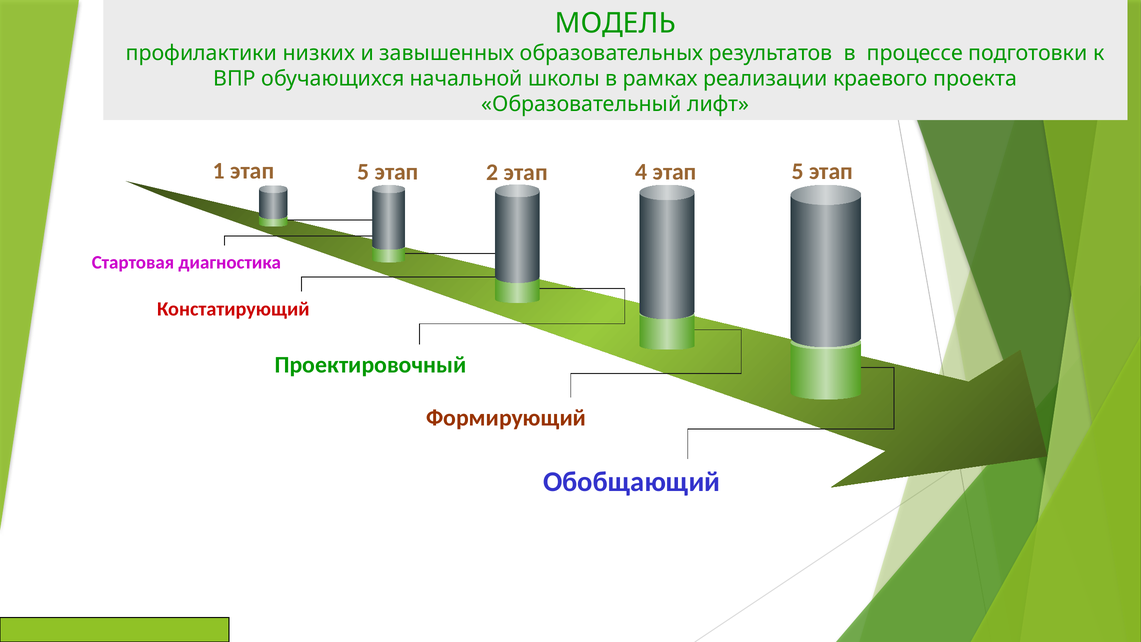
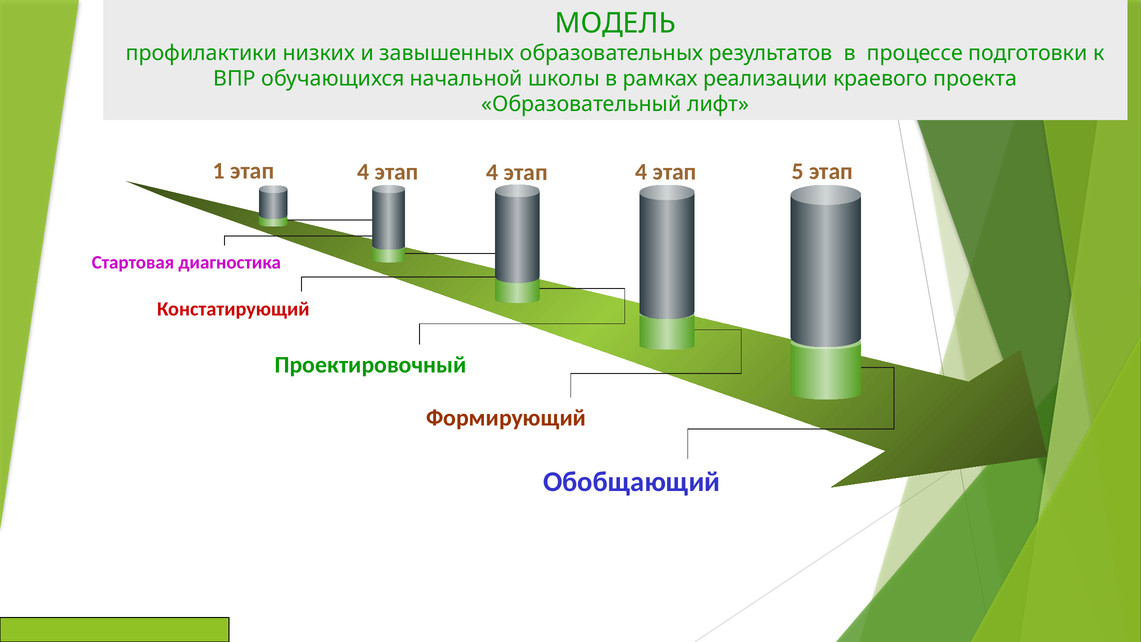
1 этап 5: 5 -> 4
2 at (492, 172): 2 -> 4
